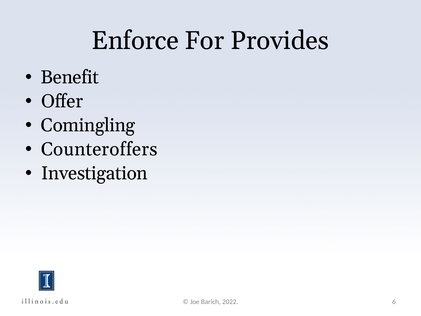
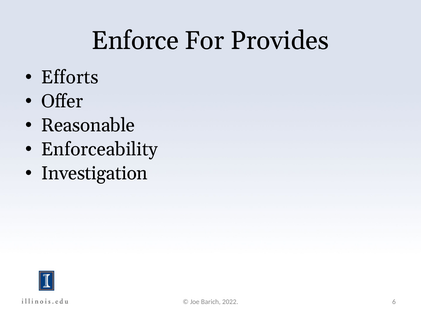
Benefit: Benefit -> Efforts
Comingling: Comingling -> Reasonable
Counteroffers: Counteroffers -> Enforceability
